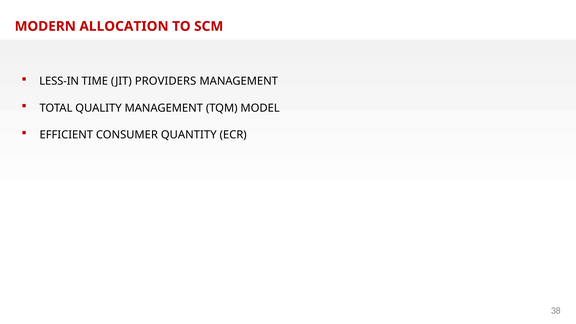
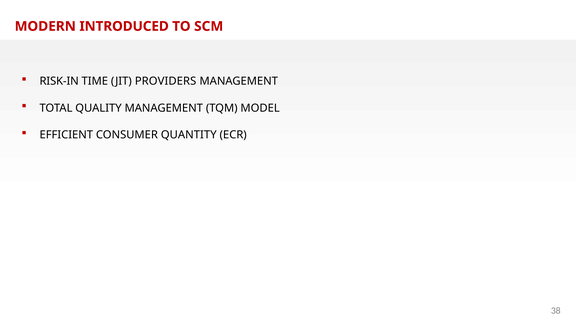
ALLOCATION: ALLOCATION -> INTRODUCED
LESS-IN: LESS-IN -> RISK-IN
